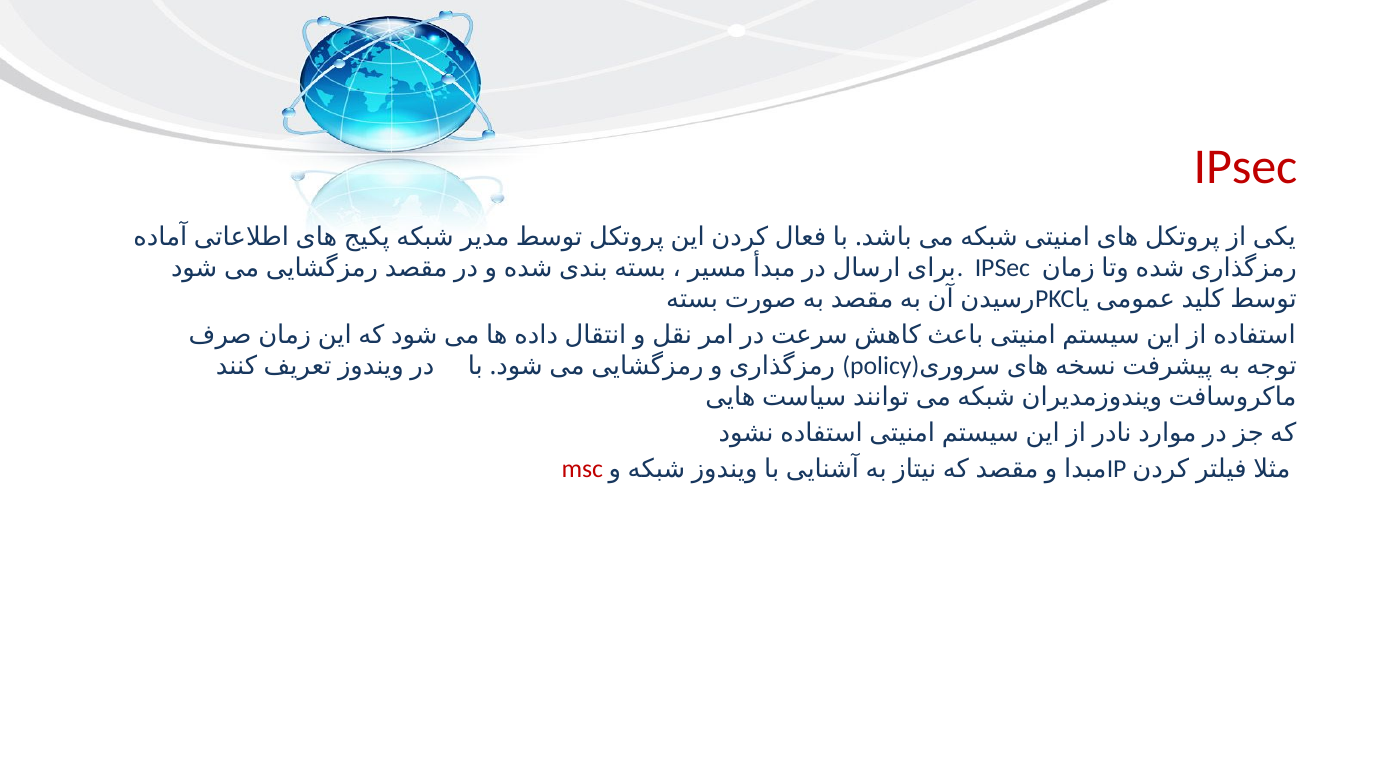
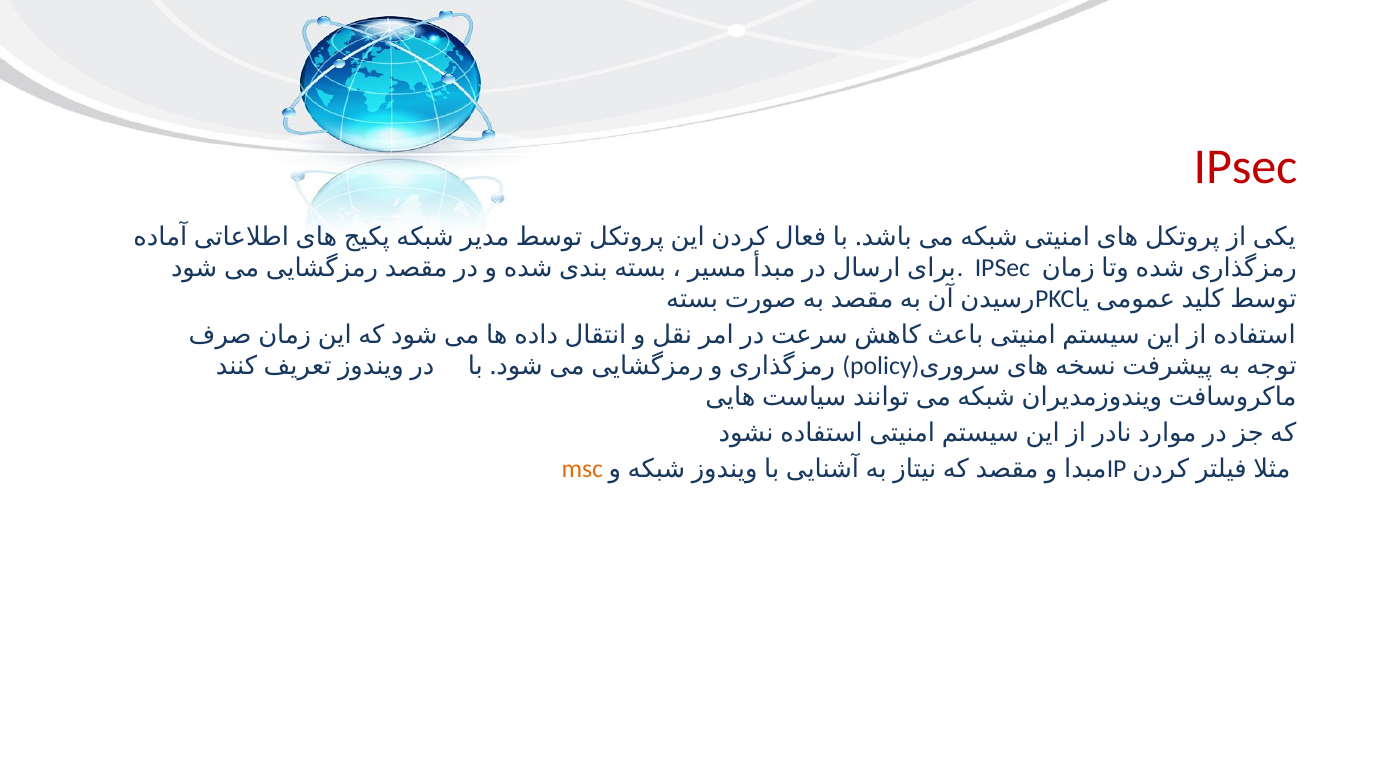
msc colour: red -> orange
